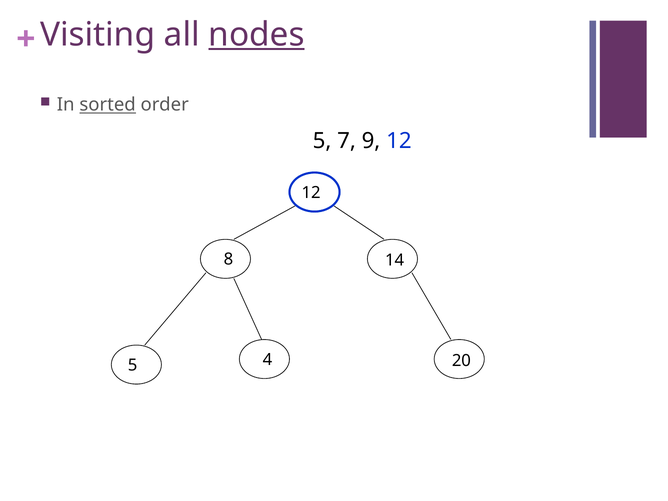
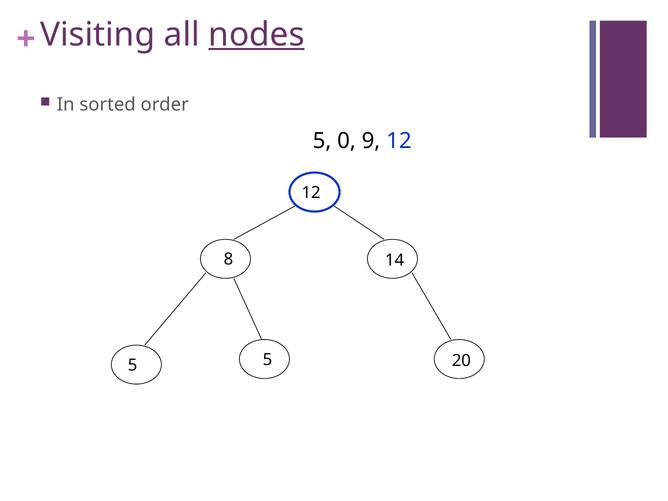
sorted underline: present -> none
7: 7 -> 0
5 4: 4 -> 5
